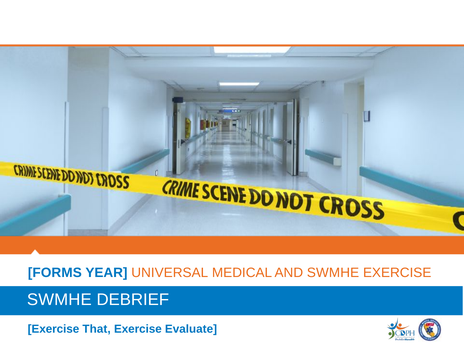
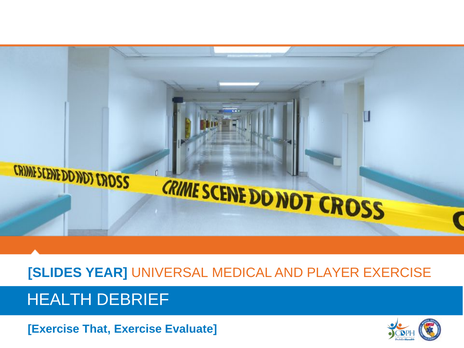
FORMS: FORMS -> SLIDES
AND SWMHE: SWMHE -> PLAYER
SWMHE at (59, 300): SWMHE -> HEALTH
